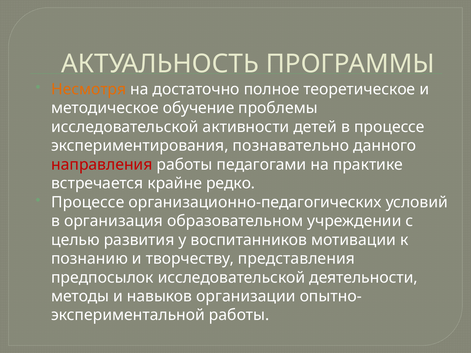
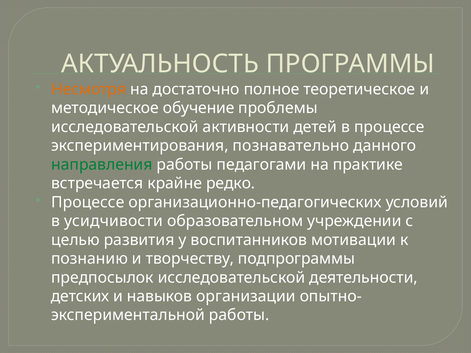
направления colour: red -> green
организация: организация -> усидчивости
представления: представления -> подпрограммы
методы: методы -> детских
